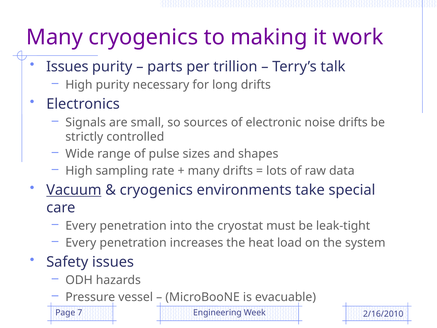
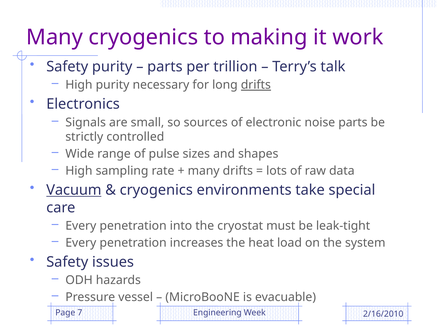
Issues at (67, 67): Issues -> Safety
drifts at (256, 85) underline: none -> present
noise drifts: drifts -> parts
